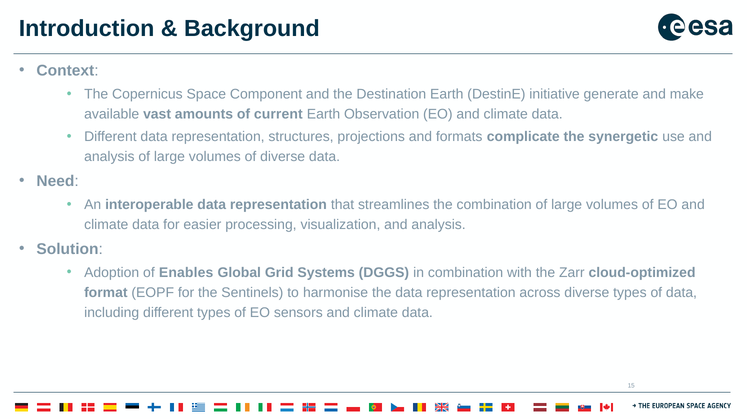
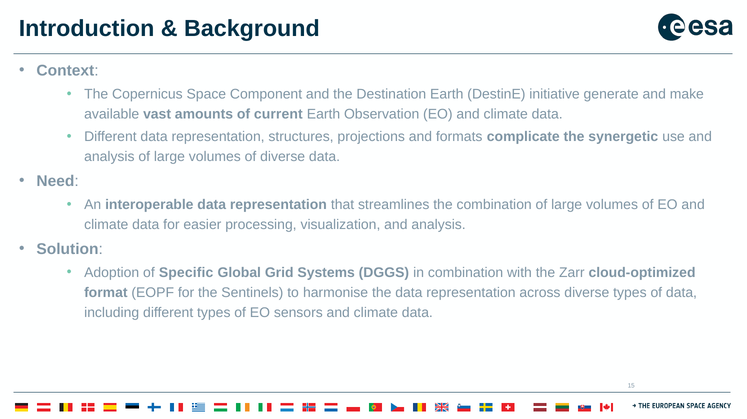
Enables: Enables -> Specific
